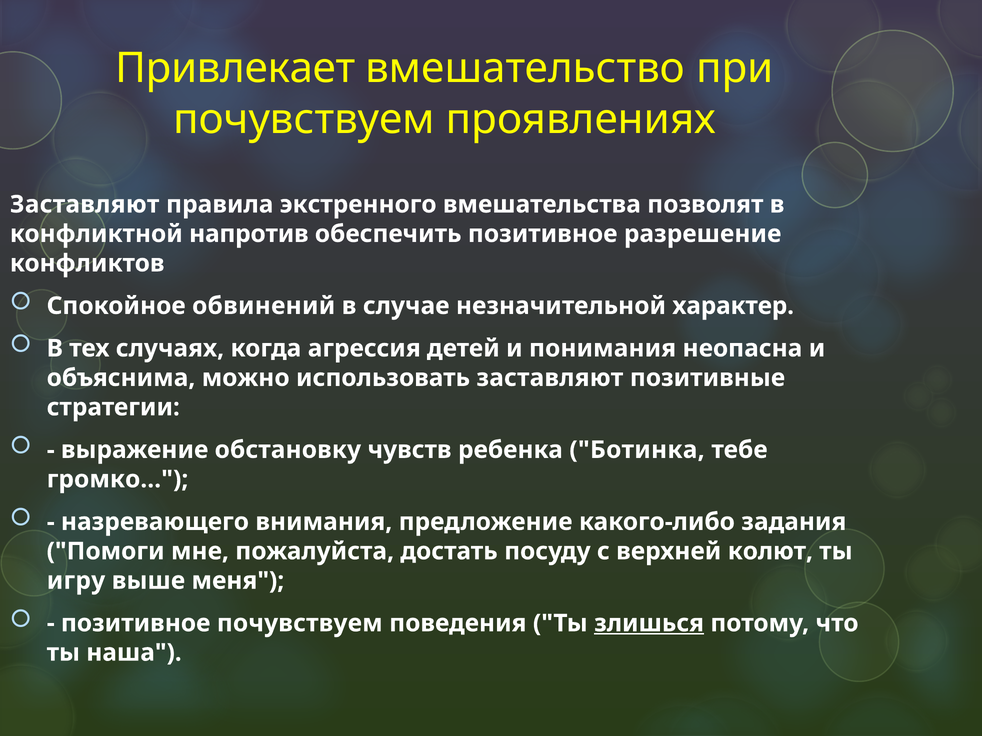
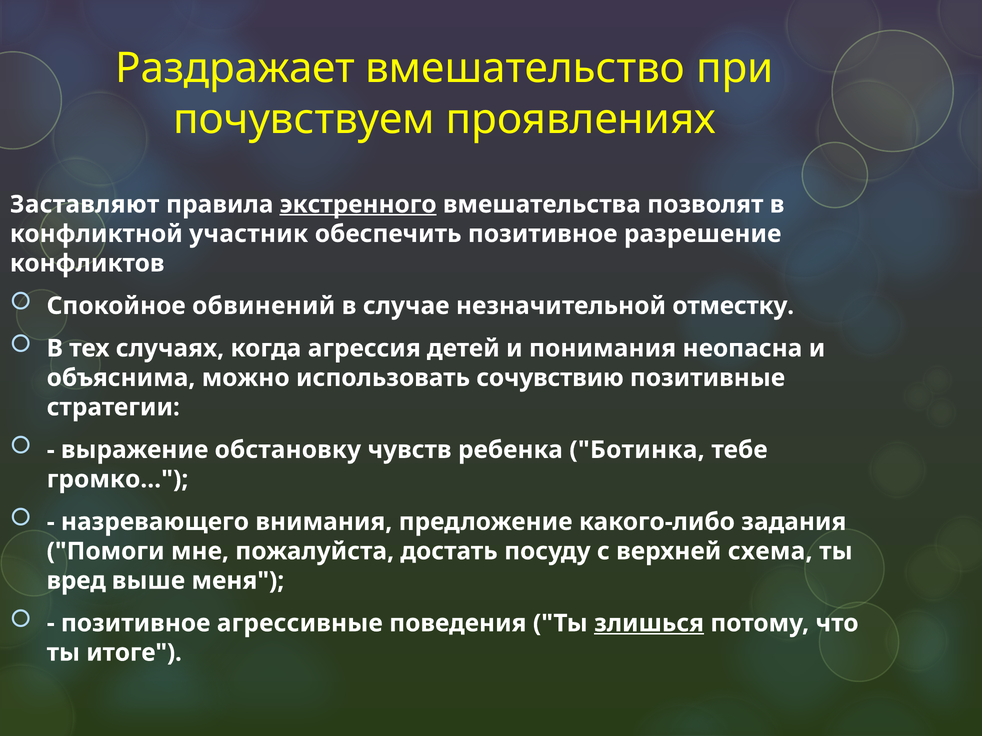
Привлекает: Привлекает -> Раздражает
экстренного underline: none -> present
напротив: напротив -> участник
характер: характер -> отместку
использовать заставляют: заставляют -> сочувствию
колют: колют -> схема
игру: игру -> вред
позитивное почувствуем: почувствуем -> агрессивные
наша: наша -> итоге
